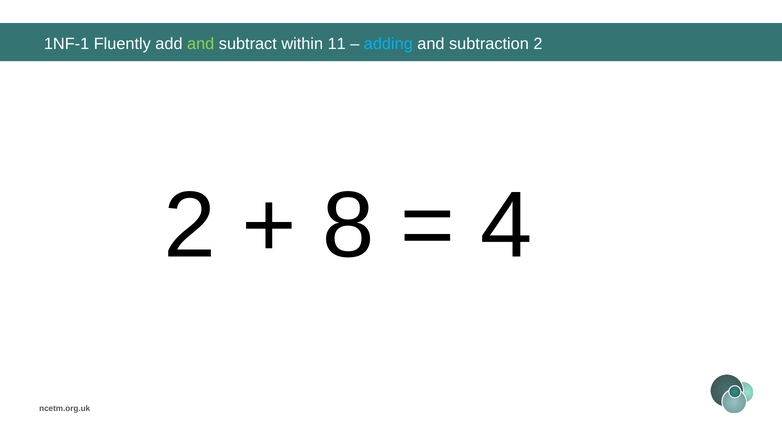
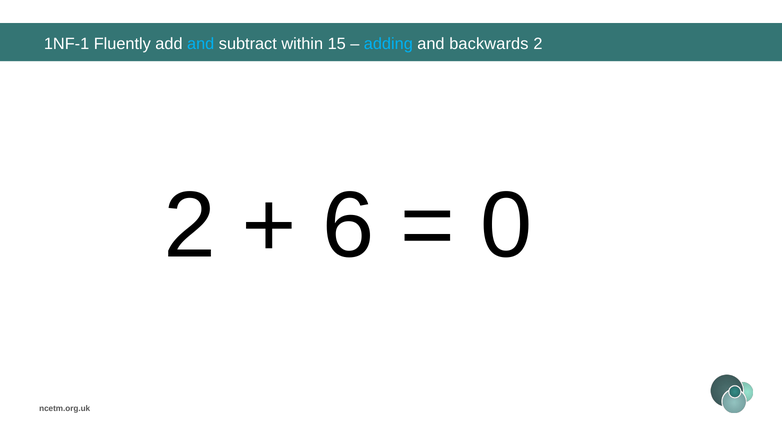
and at (201, 44) colour: light green -> light blue
11: 11 -> 15
subtraction: subtraction -> backwards
8: 8 -> 6
4: 4 -> 0
